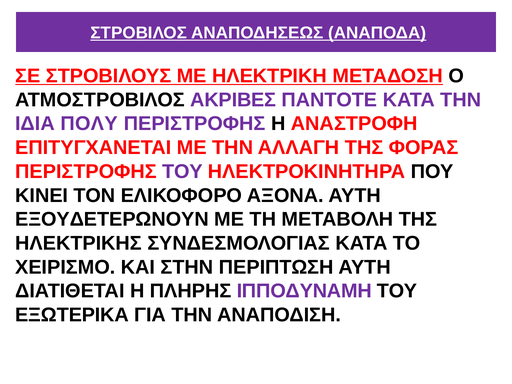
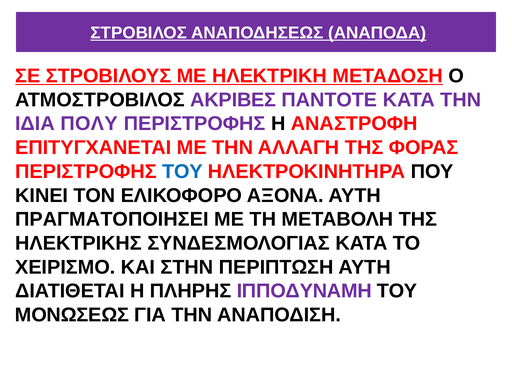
ΤΟΥ at (182, 172) colour: purple -> blue
ΕΞΟΥΔΕΤΕΡΩΝΟΥΝ: ΕΞΟΥΔΕΤΕΡΩΝΟΥΝ -> ΠΡΑΓΜΑΤΟΠΟΙΗΣΕΙ
ΕΞΩΤΕΡΙΚΑ: ΕΞΩΤΕΡΙΚΑ -> ΜΟΝΩΣΕΩΣ
